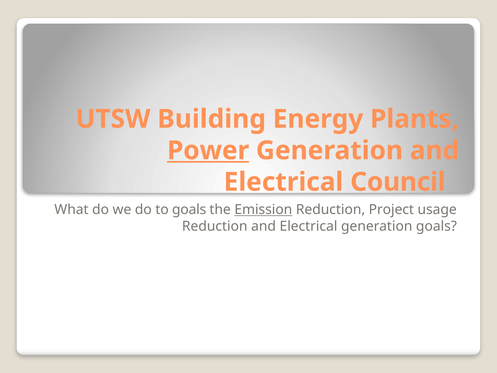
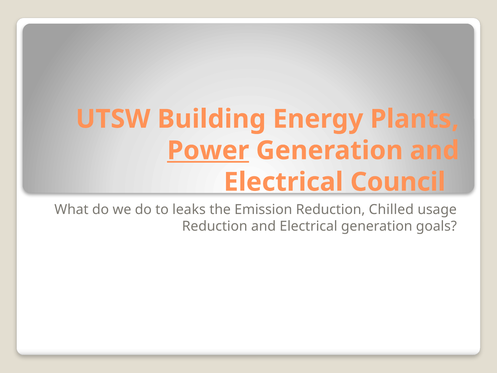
to goals: goals -> leaks
Emission underline: present -> none
Project: Project -> Chilled
